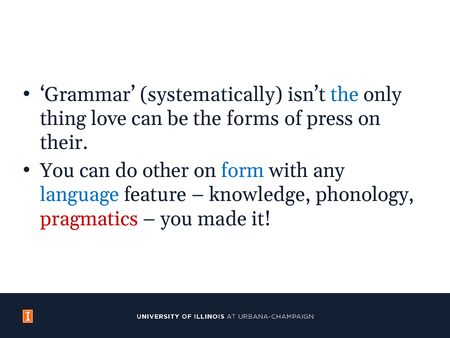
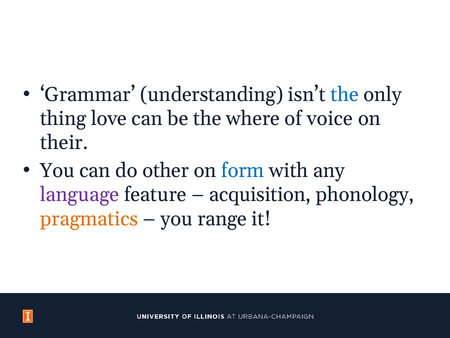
systematically: systematically -> understanding
forms: forms -> where
press: press -> voice
language colour: blue -> purple
knowledge: knowledge -> acquisition
pragmatics colour: red -> orange
made: made -> range
